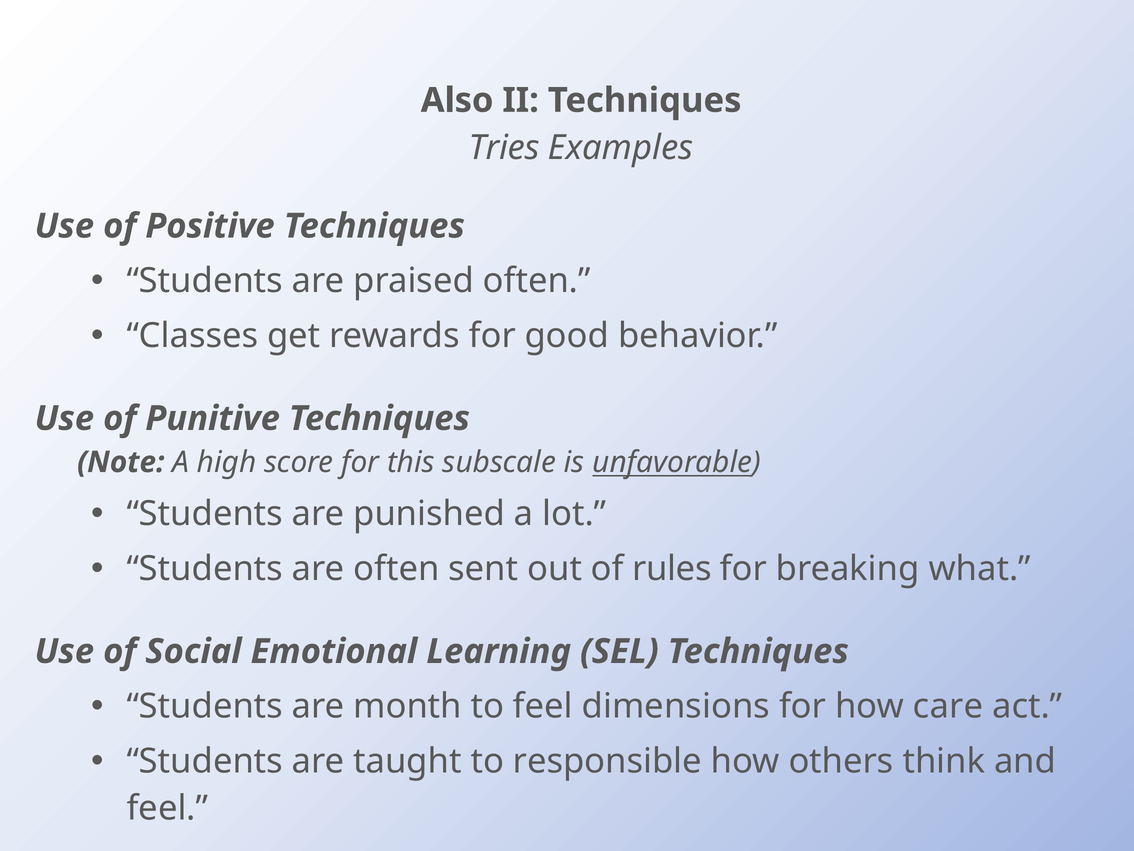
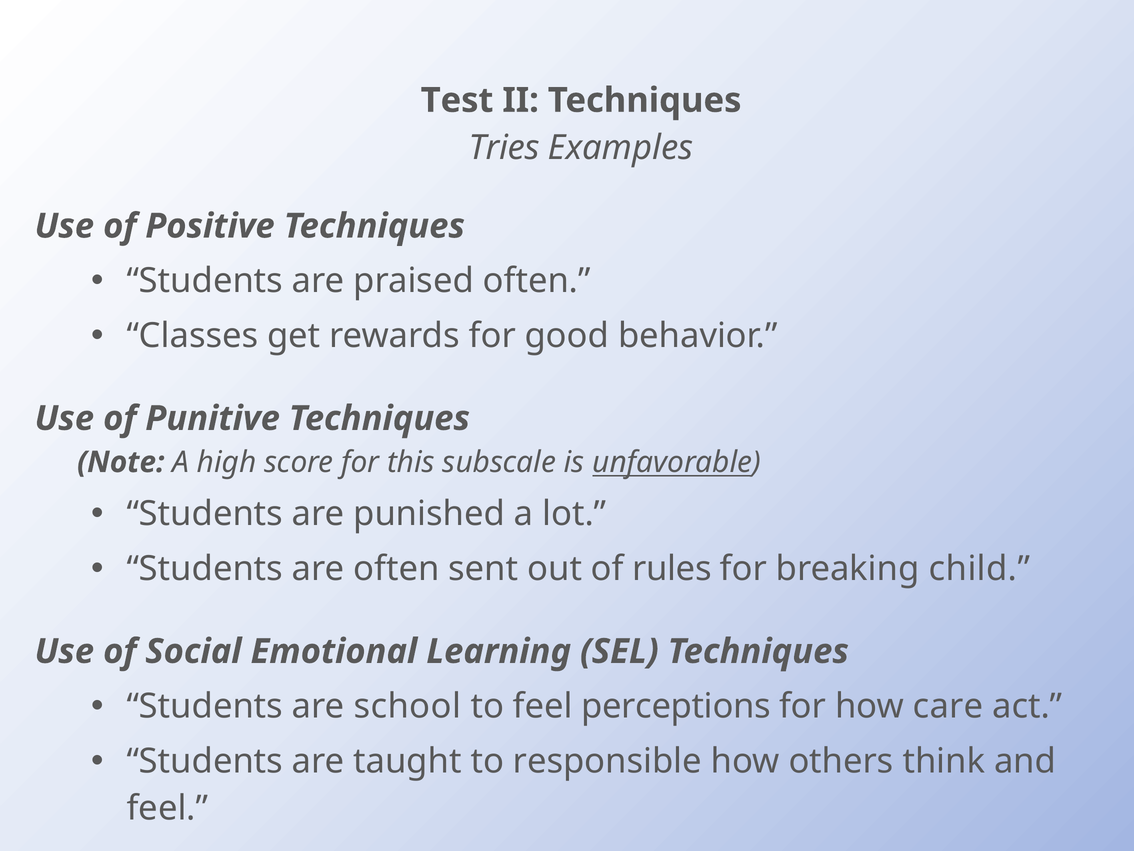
Also: Also -> Test
what: what -> child
month: month -> school
dimensions: dimensions -> perceptions
